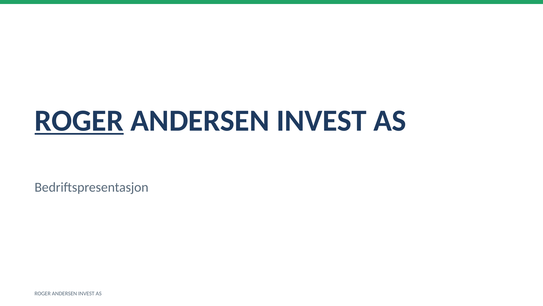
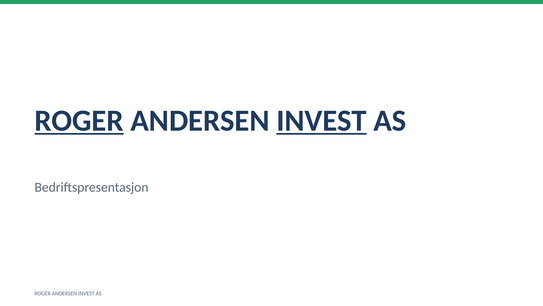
INVEST at (322, 120) underline: none -> present
